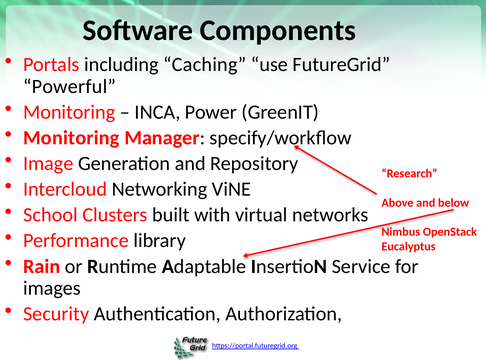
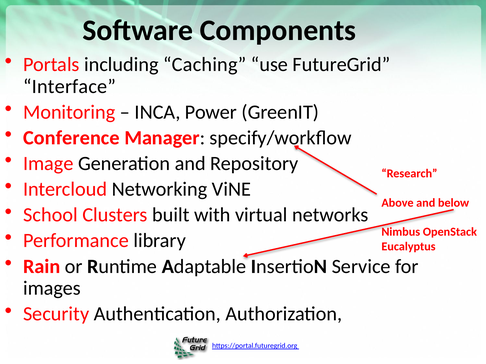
Powerful: Powerful -> Interface
Monitoring at (71, 138): Monitoring -> Conference
